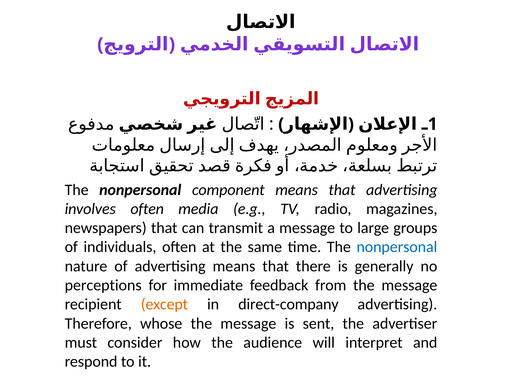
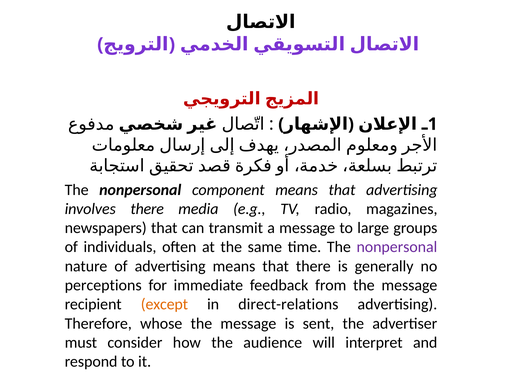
involves often: often -> there
nonpersonal at (397, 247) colour: blue -> purple
direct-company: direct-company -> direct-relations
